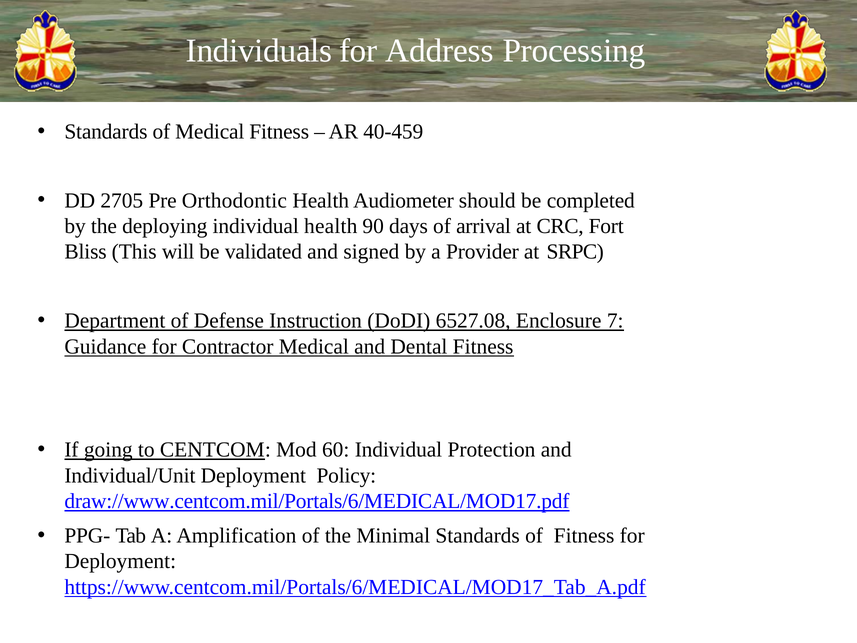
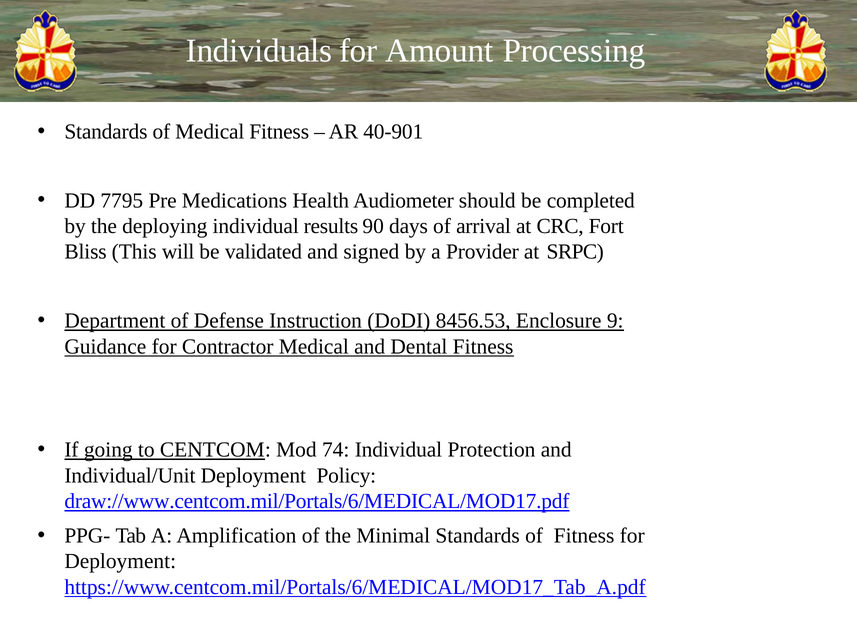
Address: Address -> Amount
40-459: 40-459 -> 40-901
2705: 2705 -> 7795
Orthodontic: Orthodontic -> Medications
individual health: health -> results
6527.08: 6527.08 -> 8456.53
7: 7 -> 9
60: 60 -> 74
